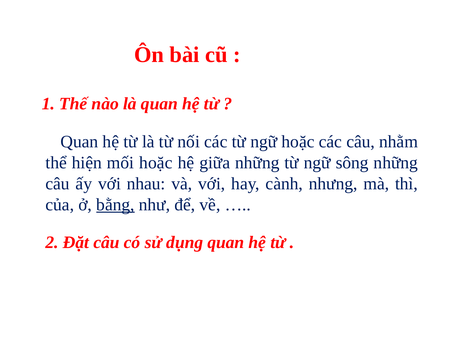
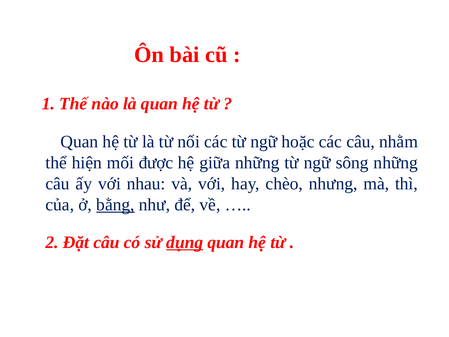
mối hoặc: hoặc -> được
cành: cành -> chèo
dụng underline: none -> present
